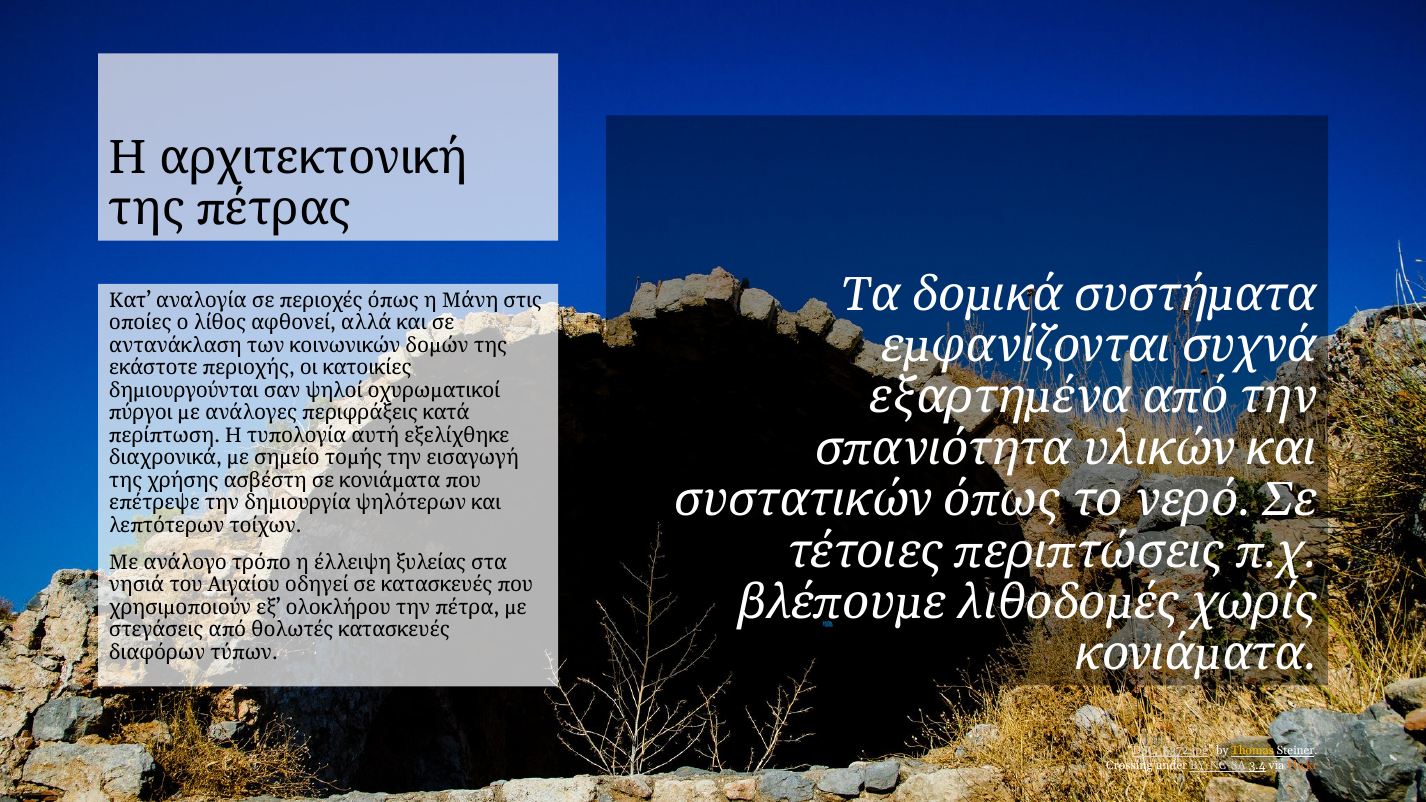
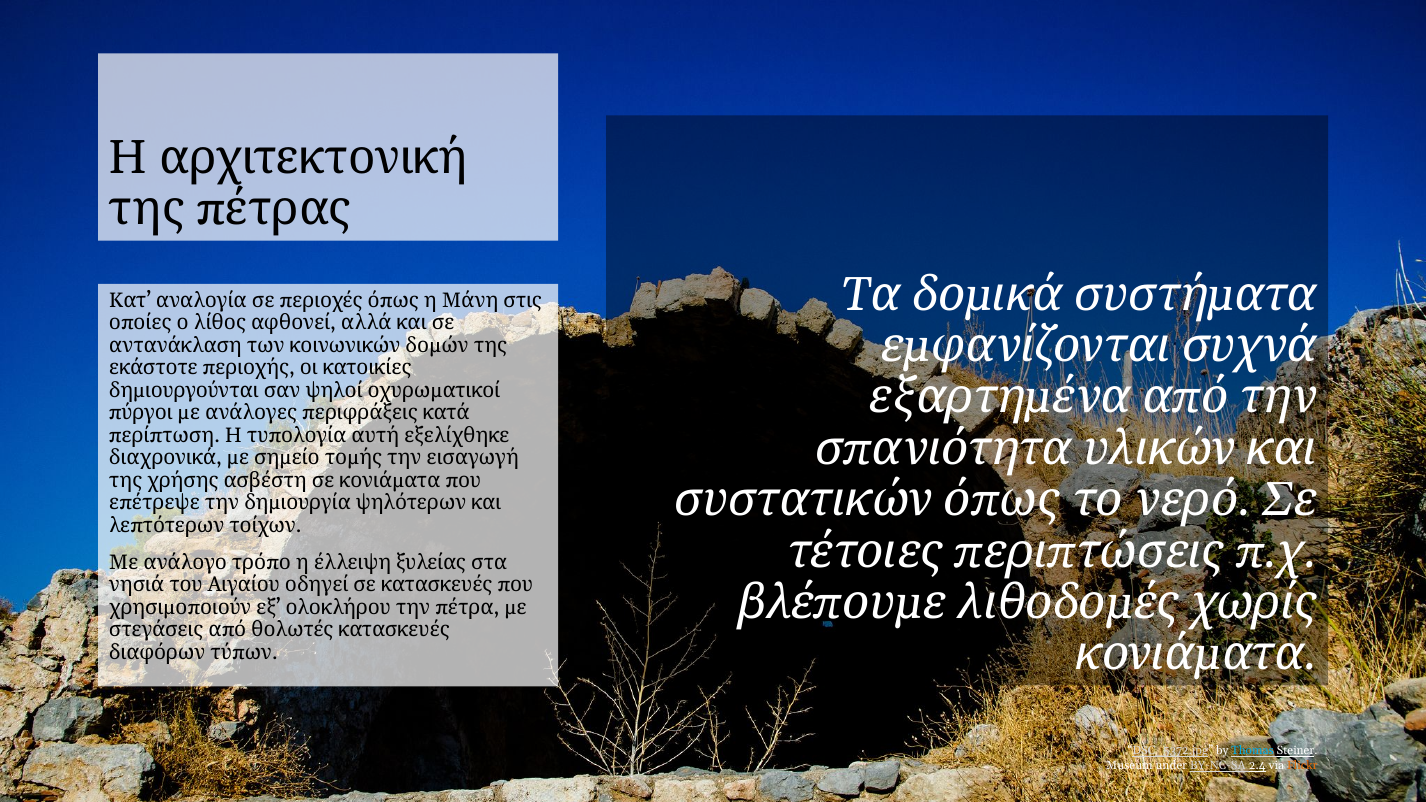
Thomas colour: yellow -> light blue
Crossing: Crossing -> Museum
3.4: 3.4 -> 2.4
